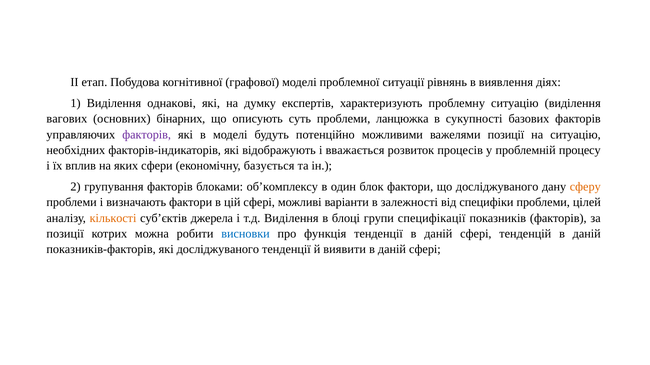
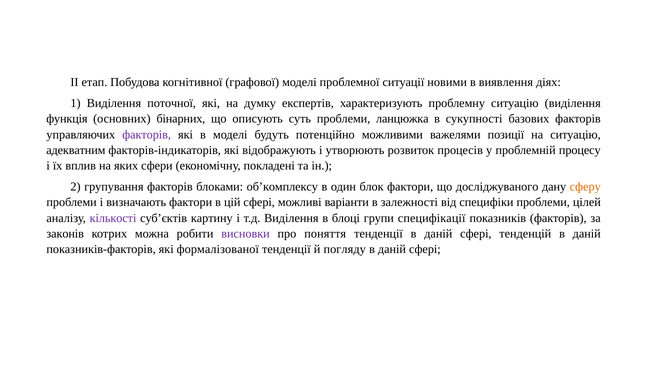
рівнянь: рівнянь -> новими
однакові: однакові -> поточної
вагових: вагових -> функція
необхідних: необхідних -> адекватним
вважається: вважається -> утворюють
базується: базується -> покладені
кількості colour: orange -> purple
джерела: джерела -> картину
позиції at (65, 234): позиції -> законів
висновки colour: blue -> purple
функція: функція -> поняття
які досліджуваного: досліджуваного -> формалізованої
виявити: виявити -> погляду
